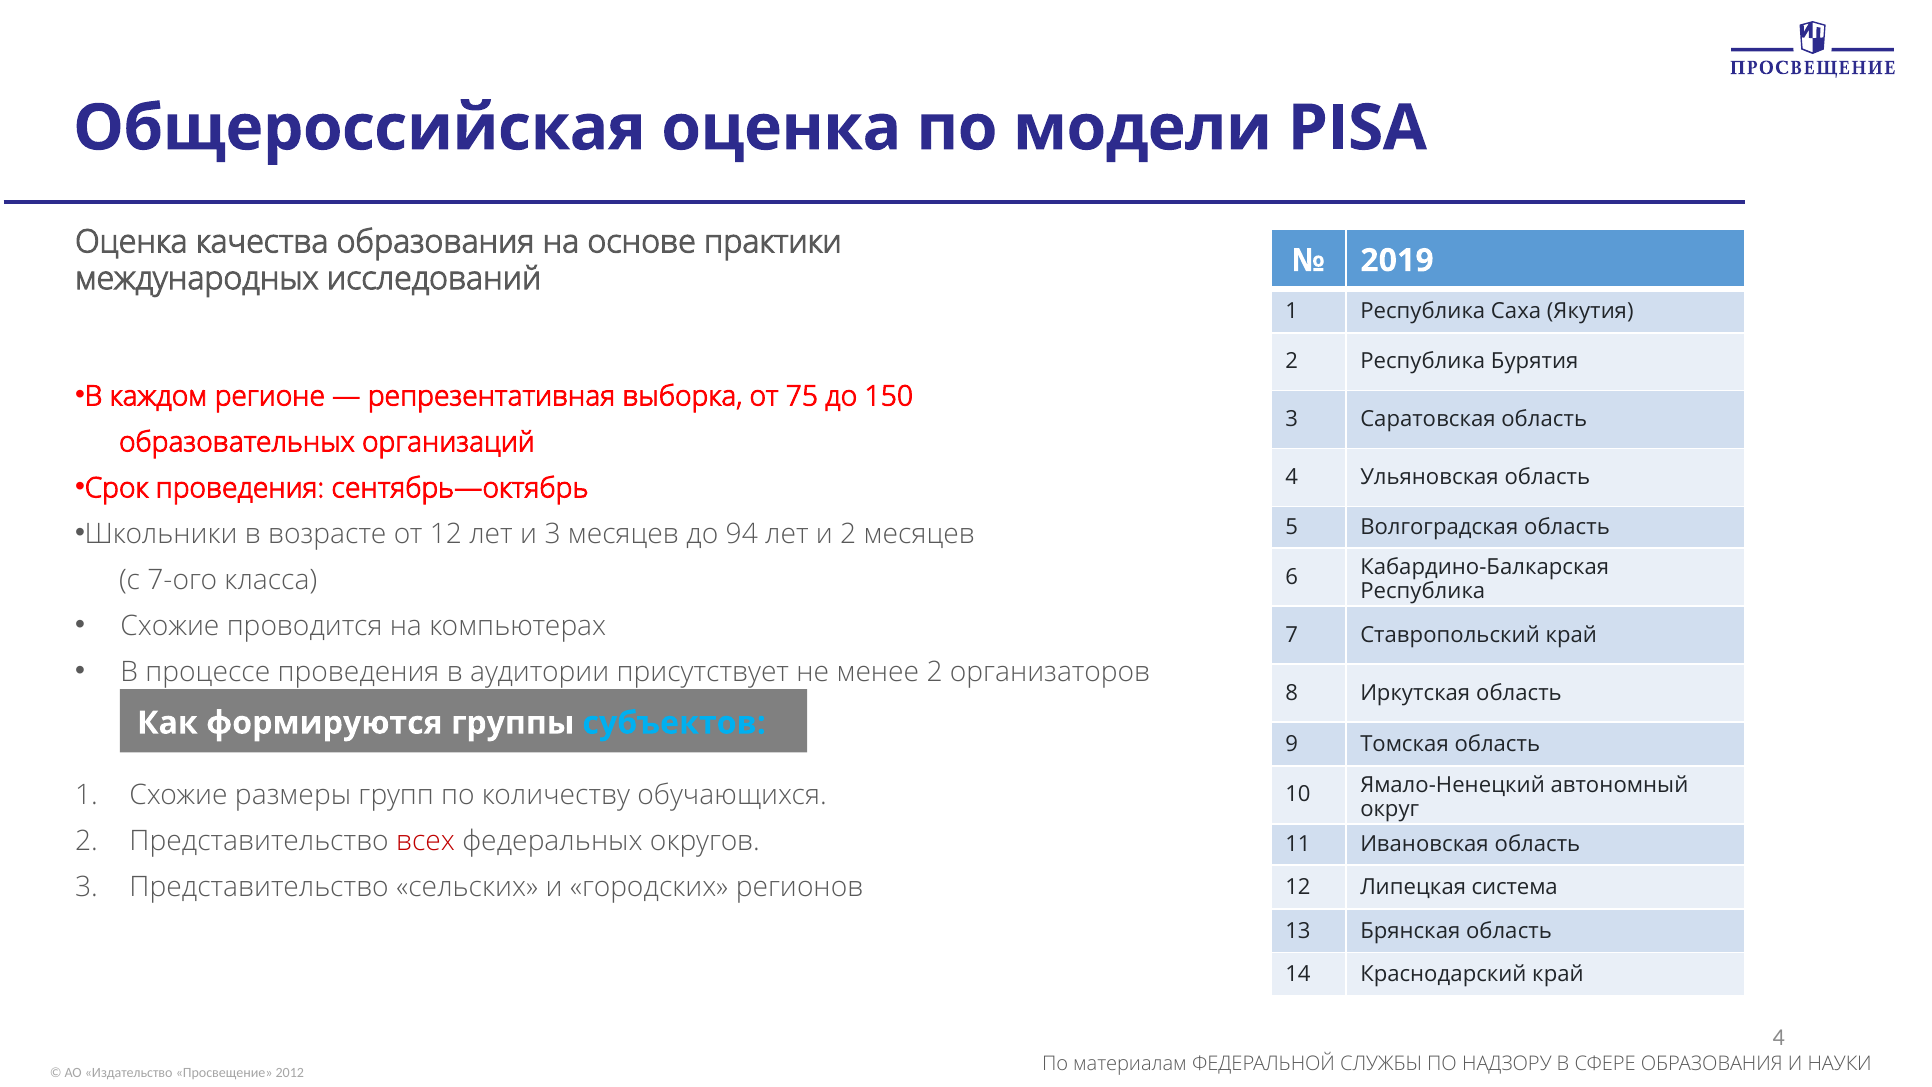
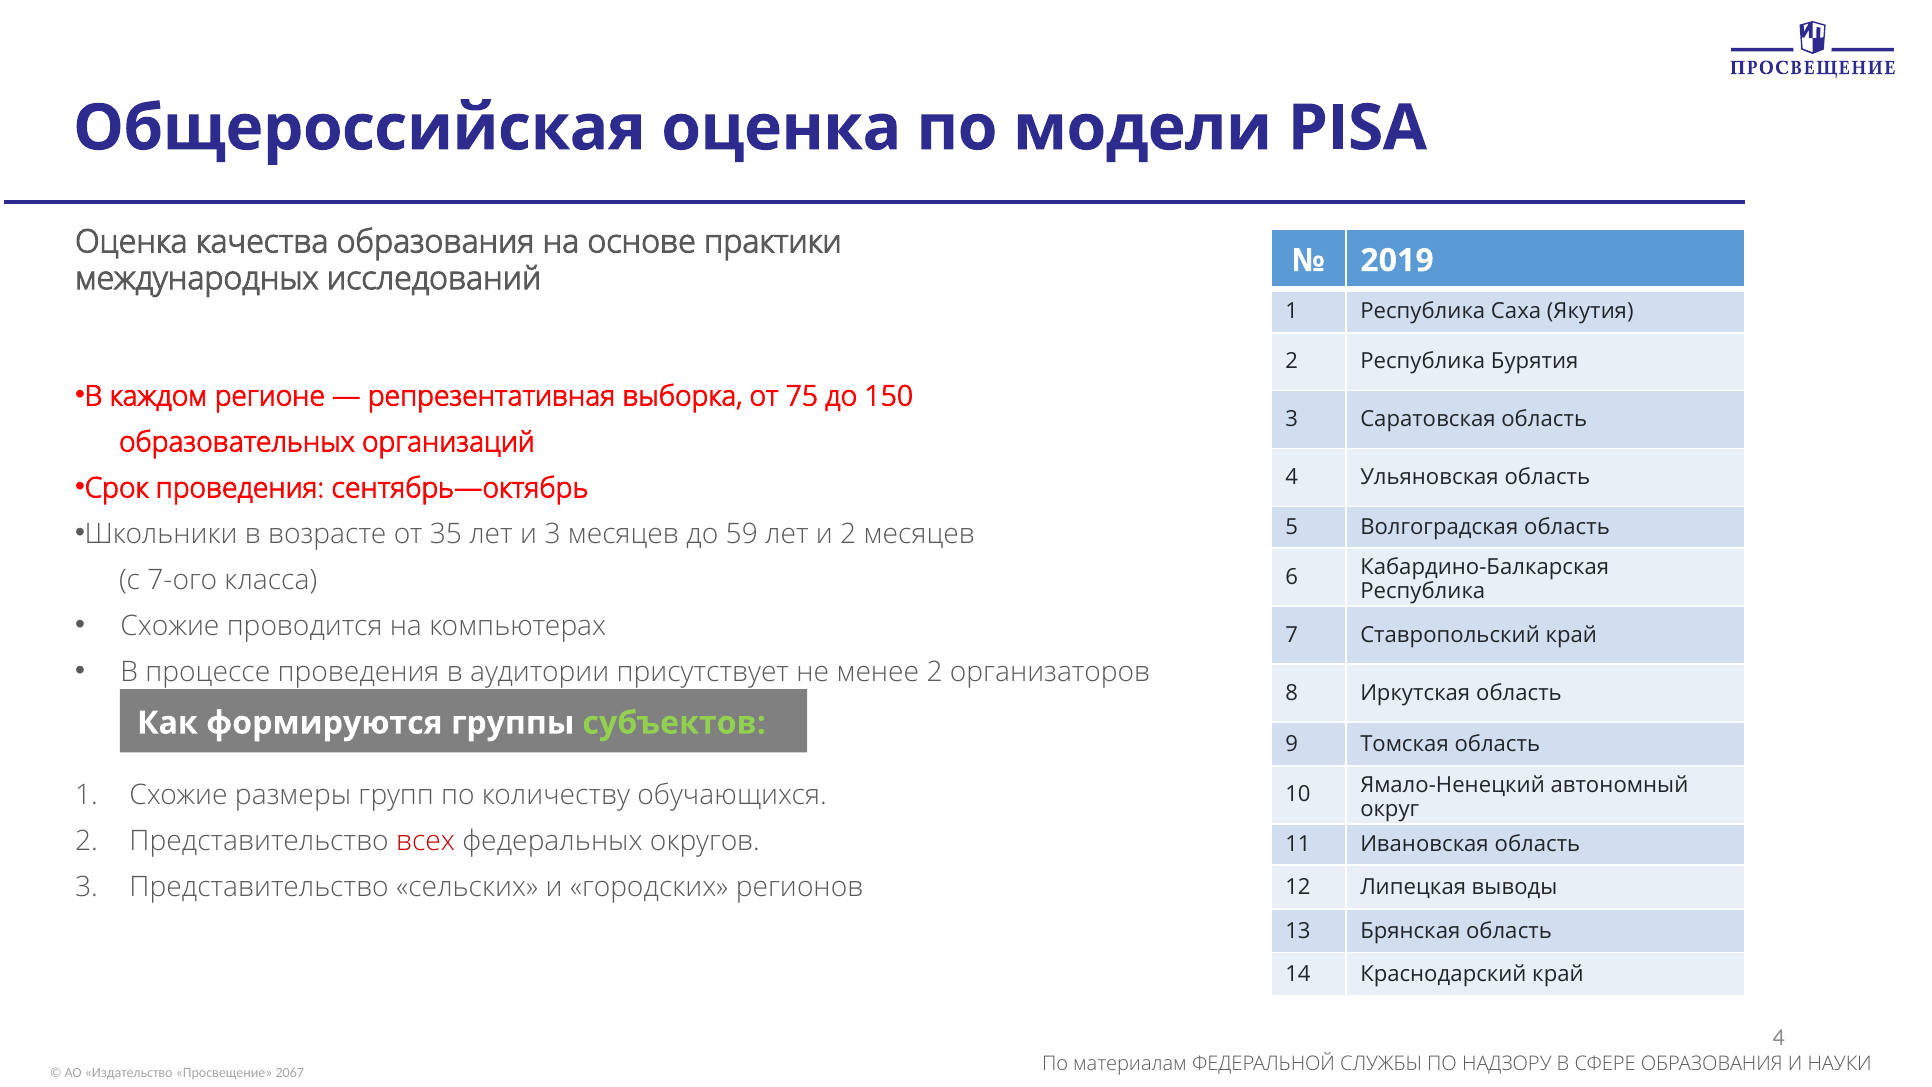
от 12: 12 -> 35
94: 94 -> 59
субъектов colour: light blue -> light green
система: система -> выводы
2012: 2012 -> 2067
